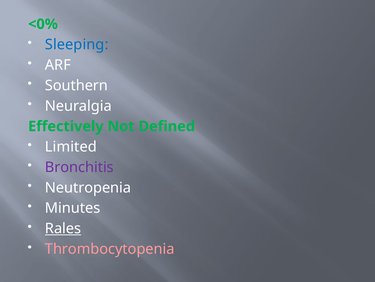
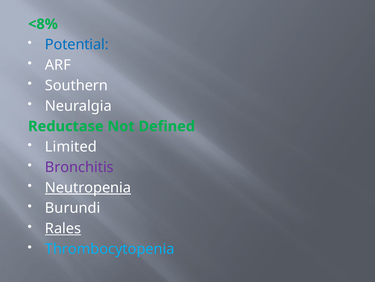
<0%: <0% -> <8%
Sleeping: Sleeping -> Potential
Effectively: Effectively -> Reductase
Neutropenia underline: none -> present
Minutes: Minutes -> Burundi
Thrombocytopenia colour: pink -> light blue
